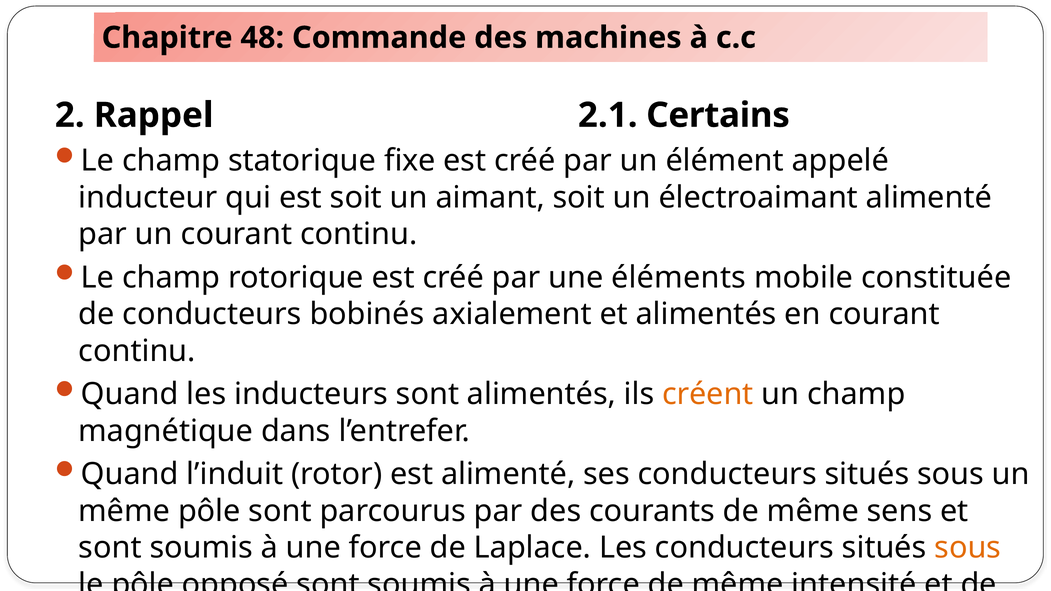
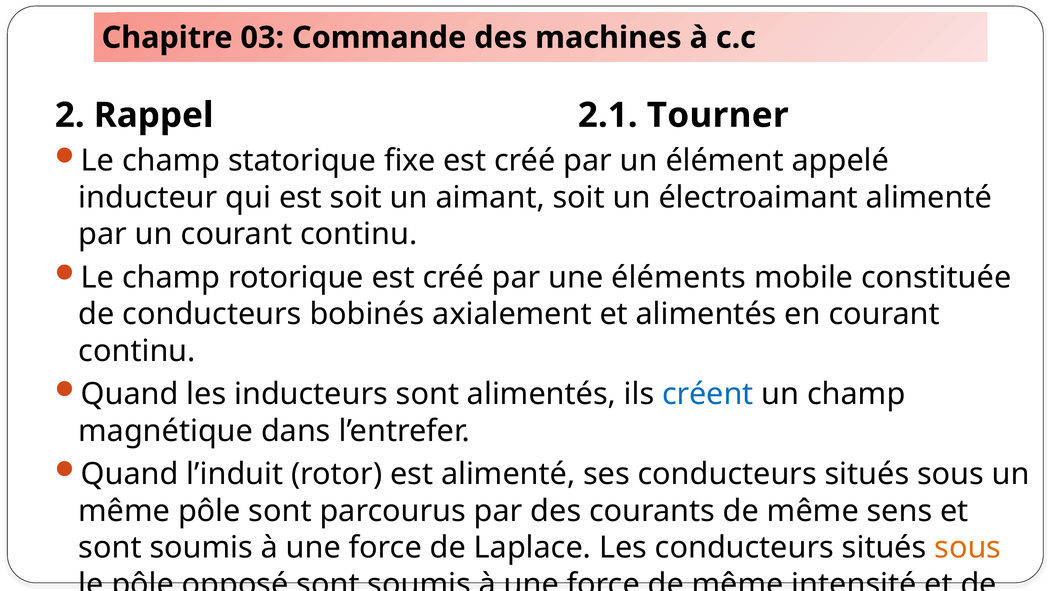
48: 48 -> 03
2.1 Certains: Certains -> Tourner
créent at (708, 394) colour: orange -> blue
